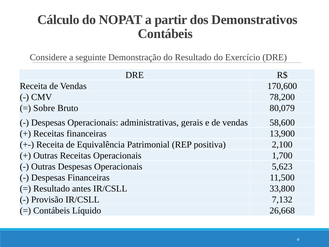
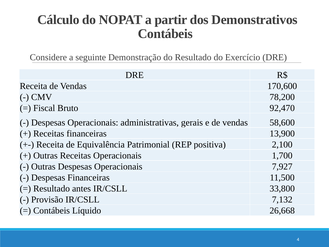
Sobre: Sobre -> Fiscal
80,079: 80,079 -> 92,470
5,623: 5,623 -> 7,927
